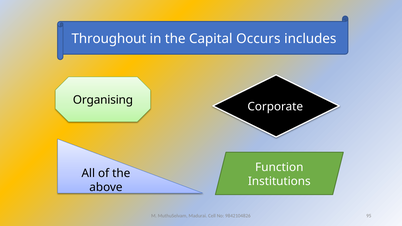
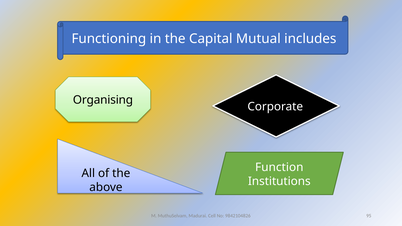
Throughout: Throughout -> Functioning
Occurs: Occurs -> Mutual
